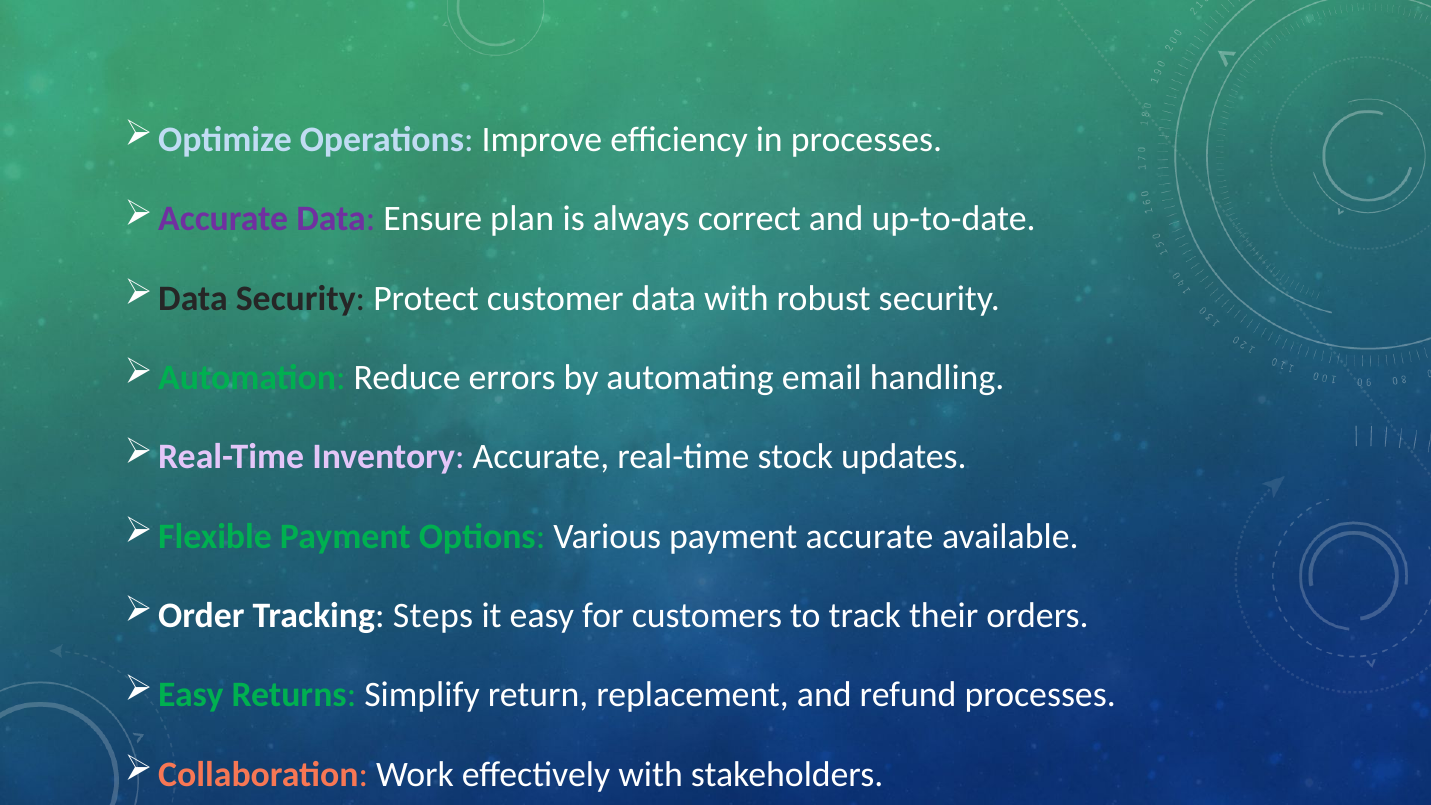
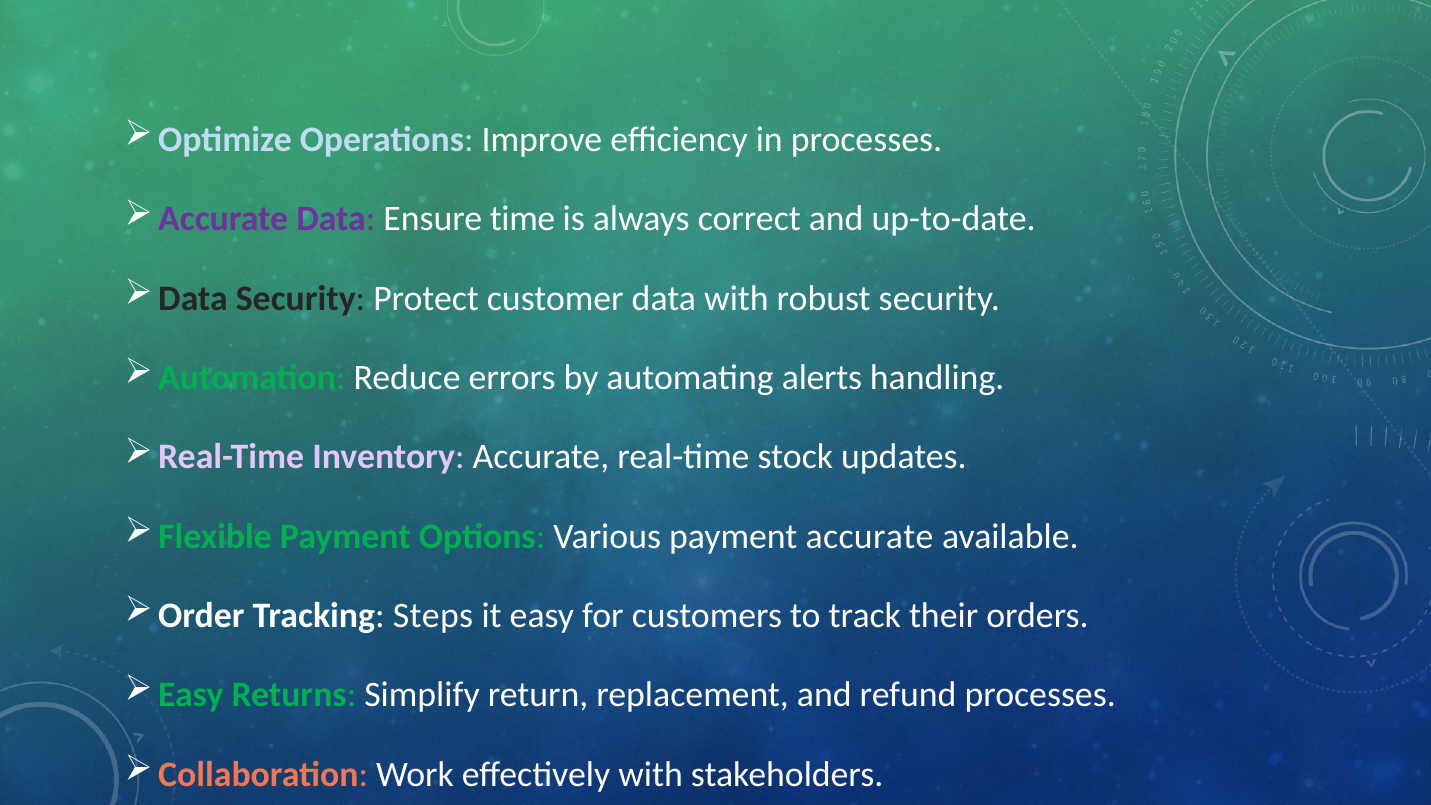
plan: plan -> time
email: email -> alerts
